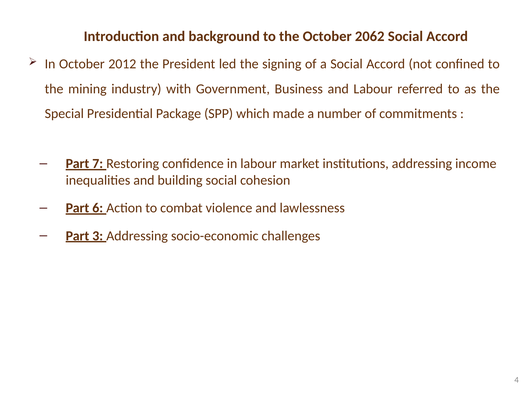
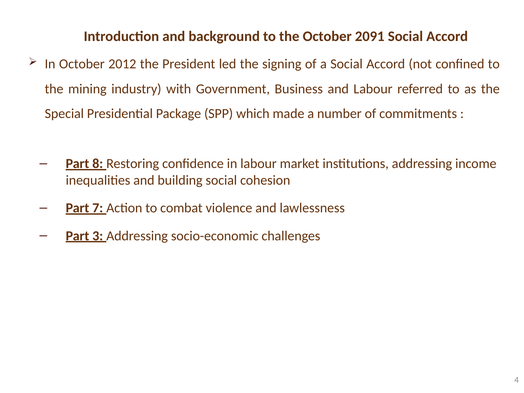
2062: 2062 -> 2091
7: 7 -> 8
6: 6 -> 7
